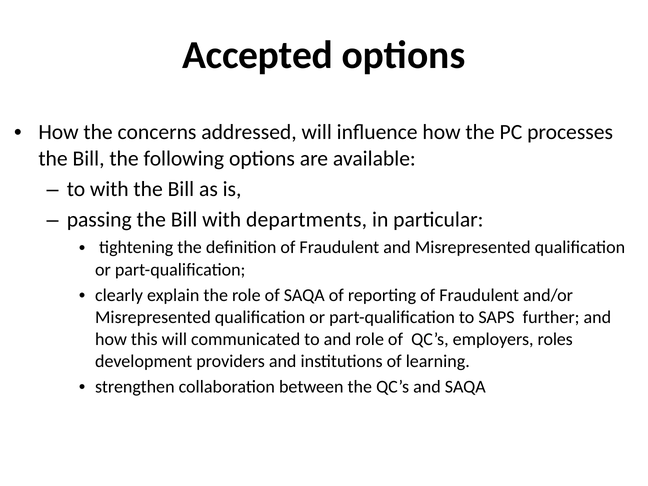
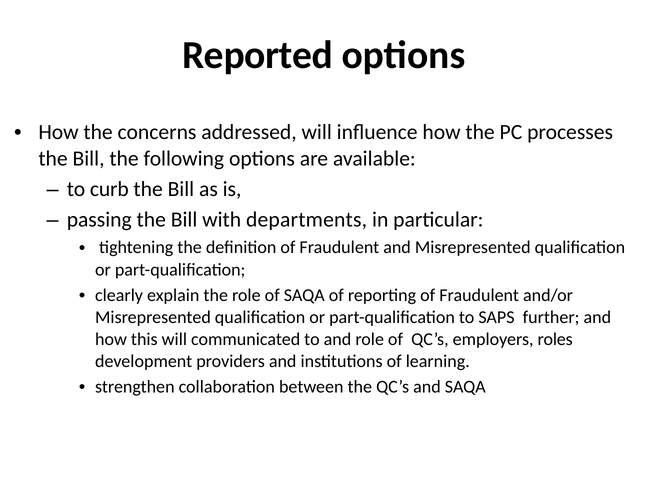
Accepted: Accepted -> Reported
to with: with -> curb
